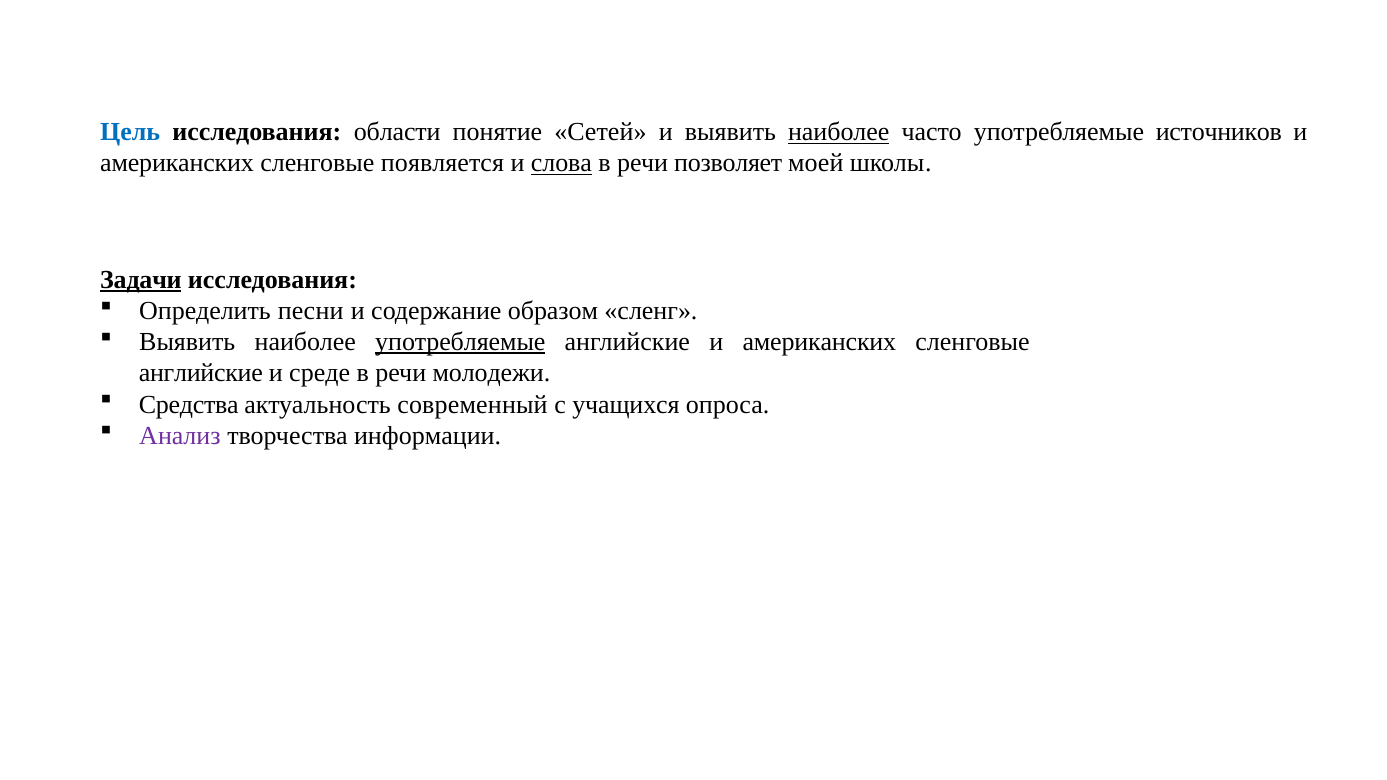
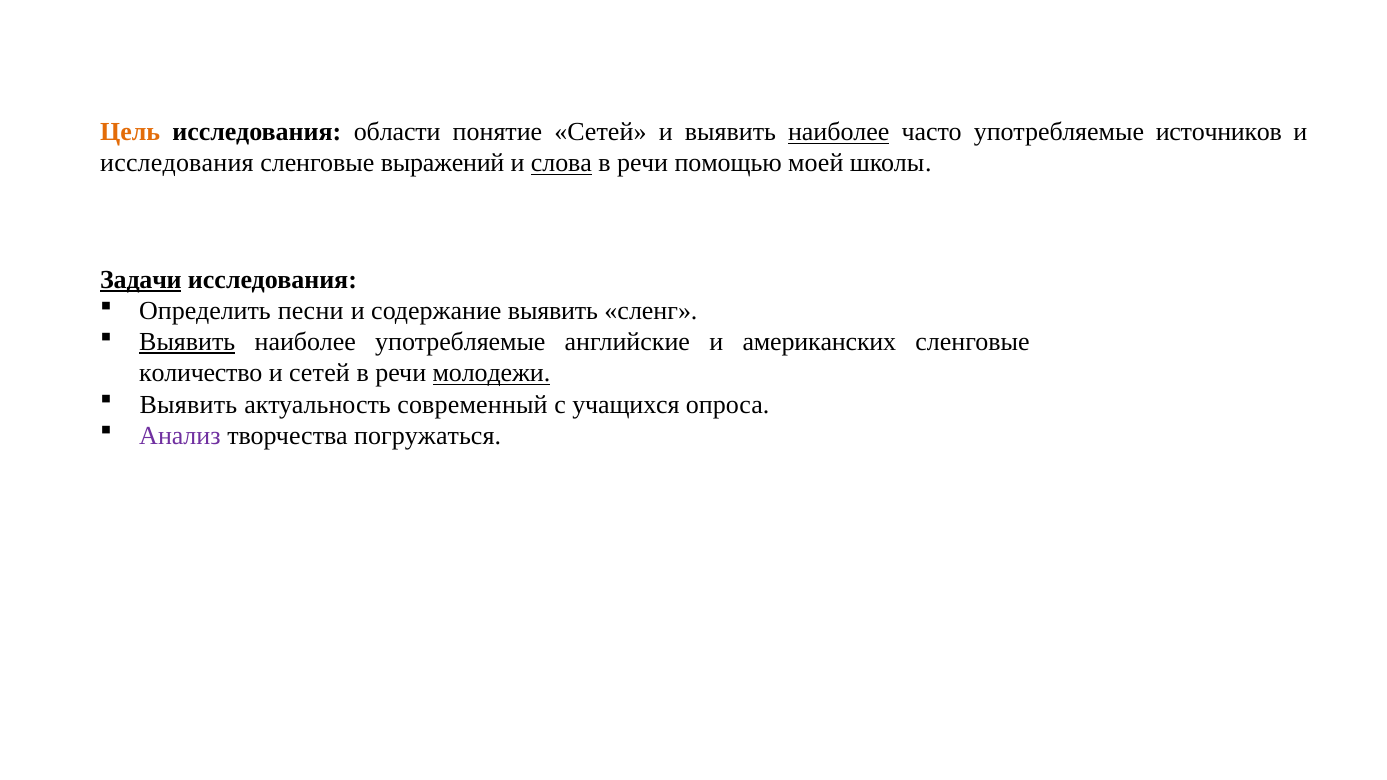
Цель colour: blue -> orange
американских at (177, 163): американских -> исследования
появляется: появляется -> выражений
позволяет: позволяет -> помощью
содержание образом: образом -> выявить
Выявить at (187, 342) underline: none -> present
употребляемые at (460, 342) underline: present -> none
английские at (201, 373): английские -> количество
и среде: среде -> сетей
молодежи underline: none -> present
Средства at (189, 405): Средства -> Выявить
информации: информации -> погружаться
